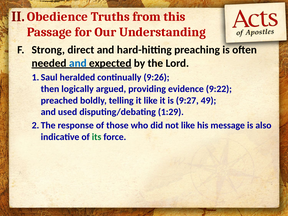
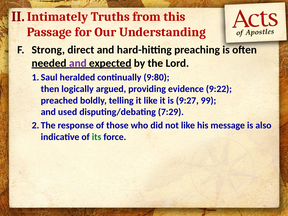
Obedience: Obedience -> Intimately
and at (78, 63) colour: blue -> purple
9:26: 9:26 -> 9:80
49: 49 -> 99
1:29: 1:29 -> 7:29
